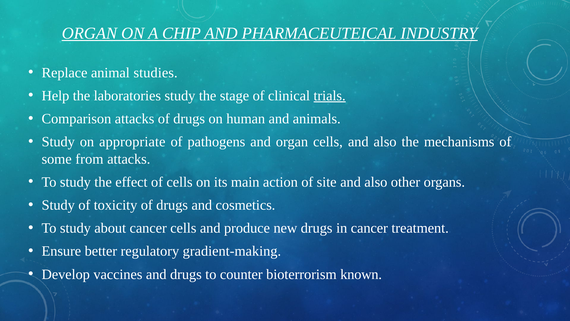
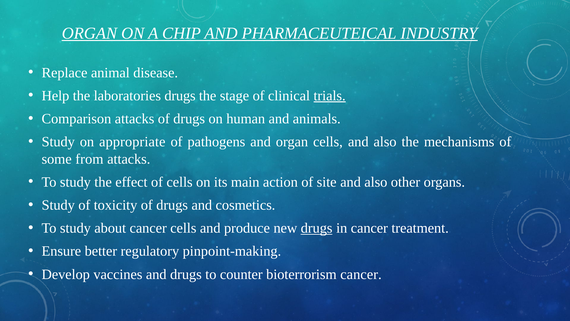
studies: studies -> disease
laboratories study: study -> drugs
drugs at (317, 228) underline: none -> present
gradient-making: gradient-making -> pinpoint-making
bioterrorism known: known -> cancer
